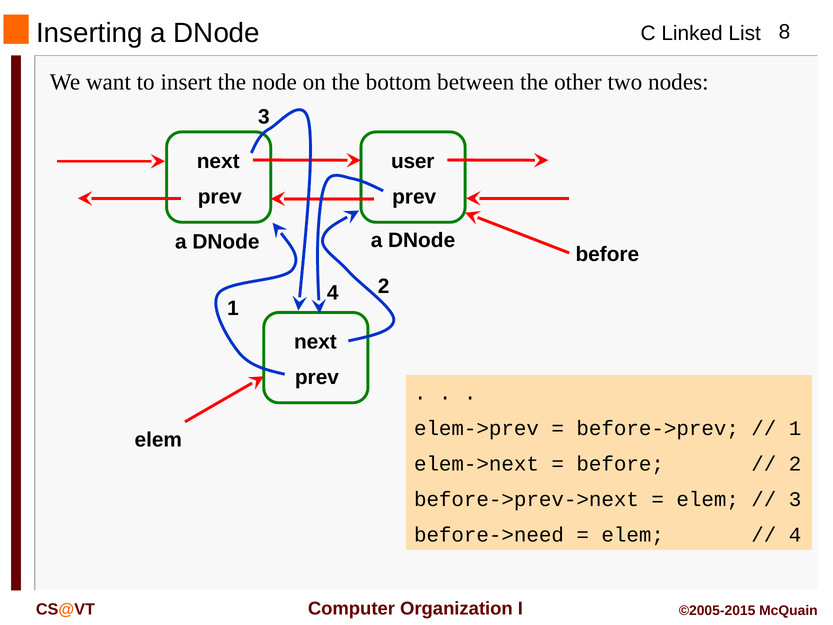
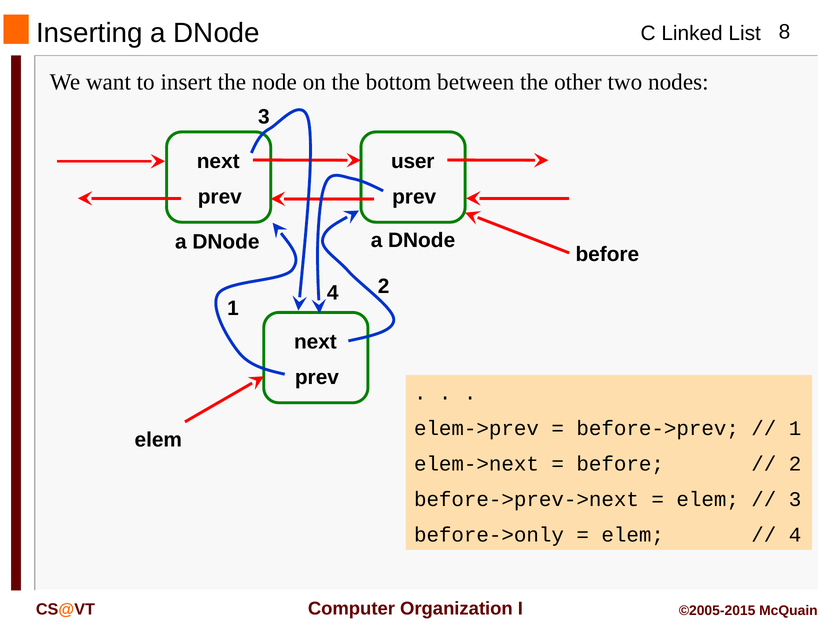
before->need: before->need -> before->only
